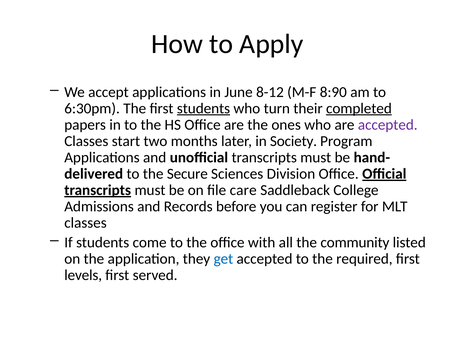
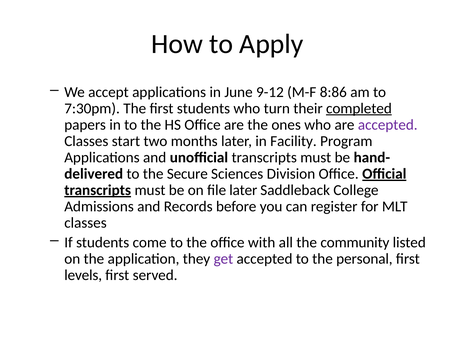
8-12: 8-12 -> 9-12
8:90: 8:90 -> 8:86
6:30pm: 6:30pm -> 7:30pm
students at (203, 108) underline: present -> none
Society: Society -> Facility
file care: care -> later
get colour: blue -> purple
required: required -> personal
